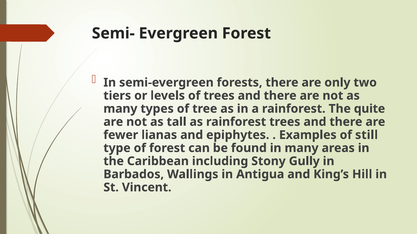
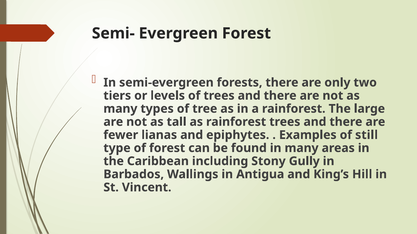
quite: quite -> large
